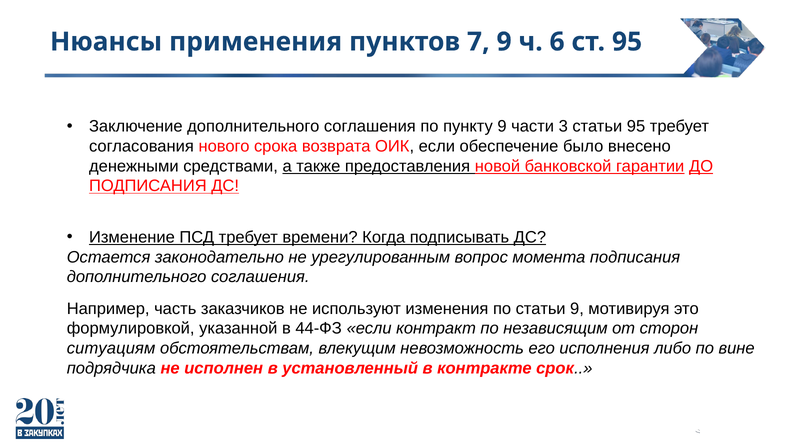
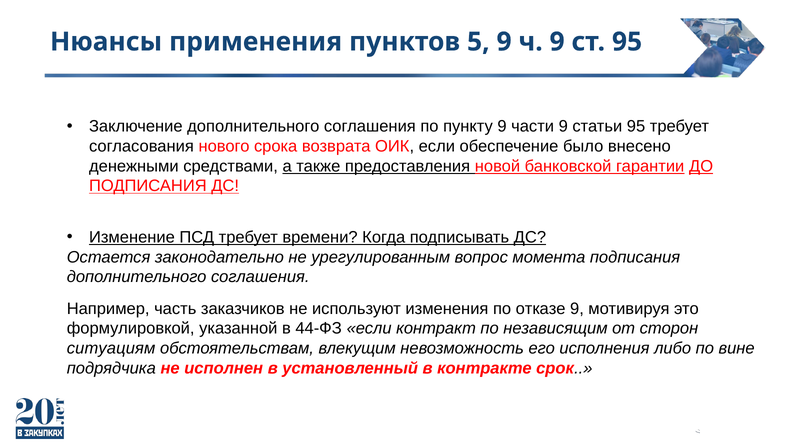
7: 7 -> 5
ч 6: 6 -> 9
части 3: 3 -> 9
по статьи: статьи -> отказе
